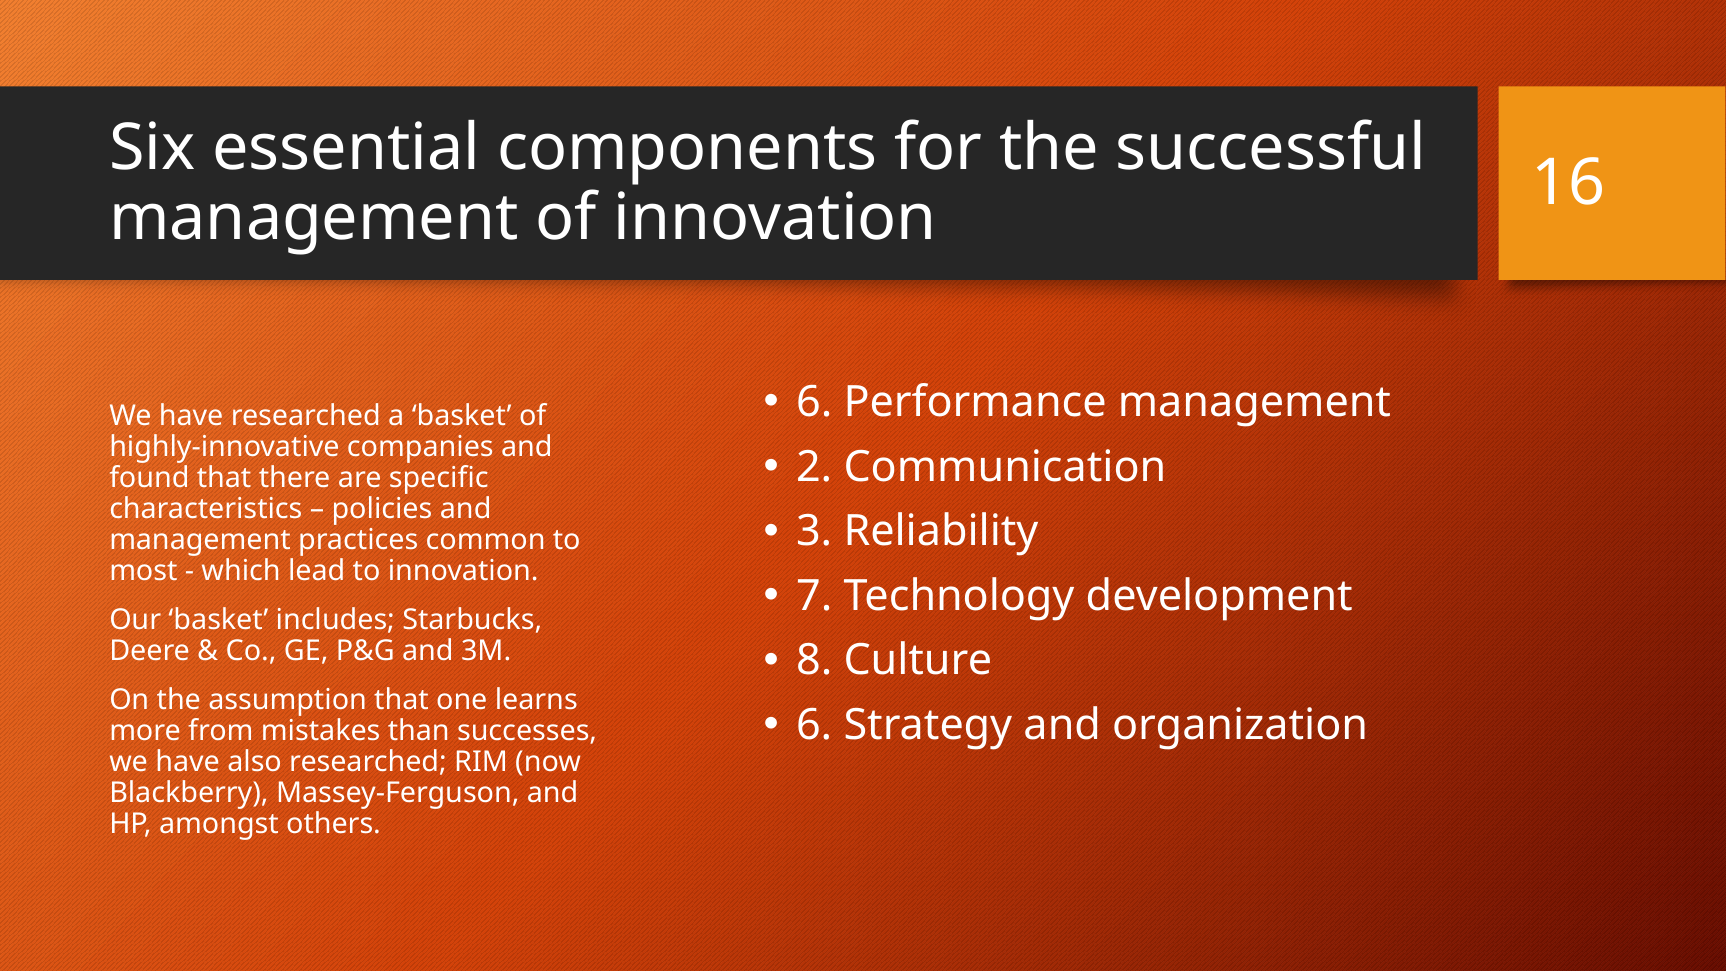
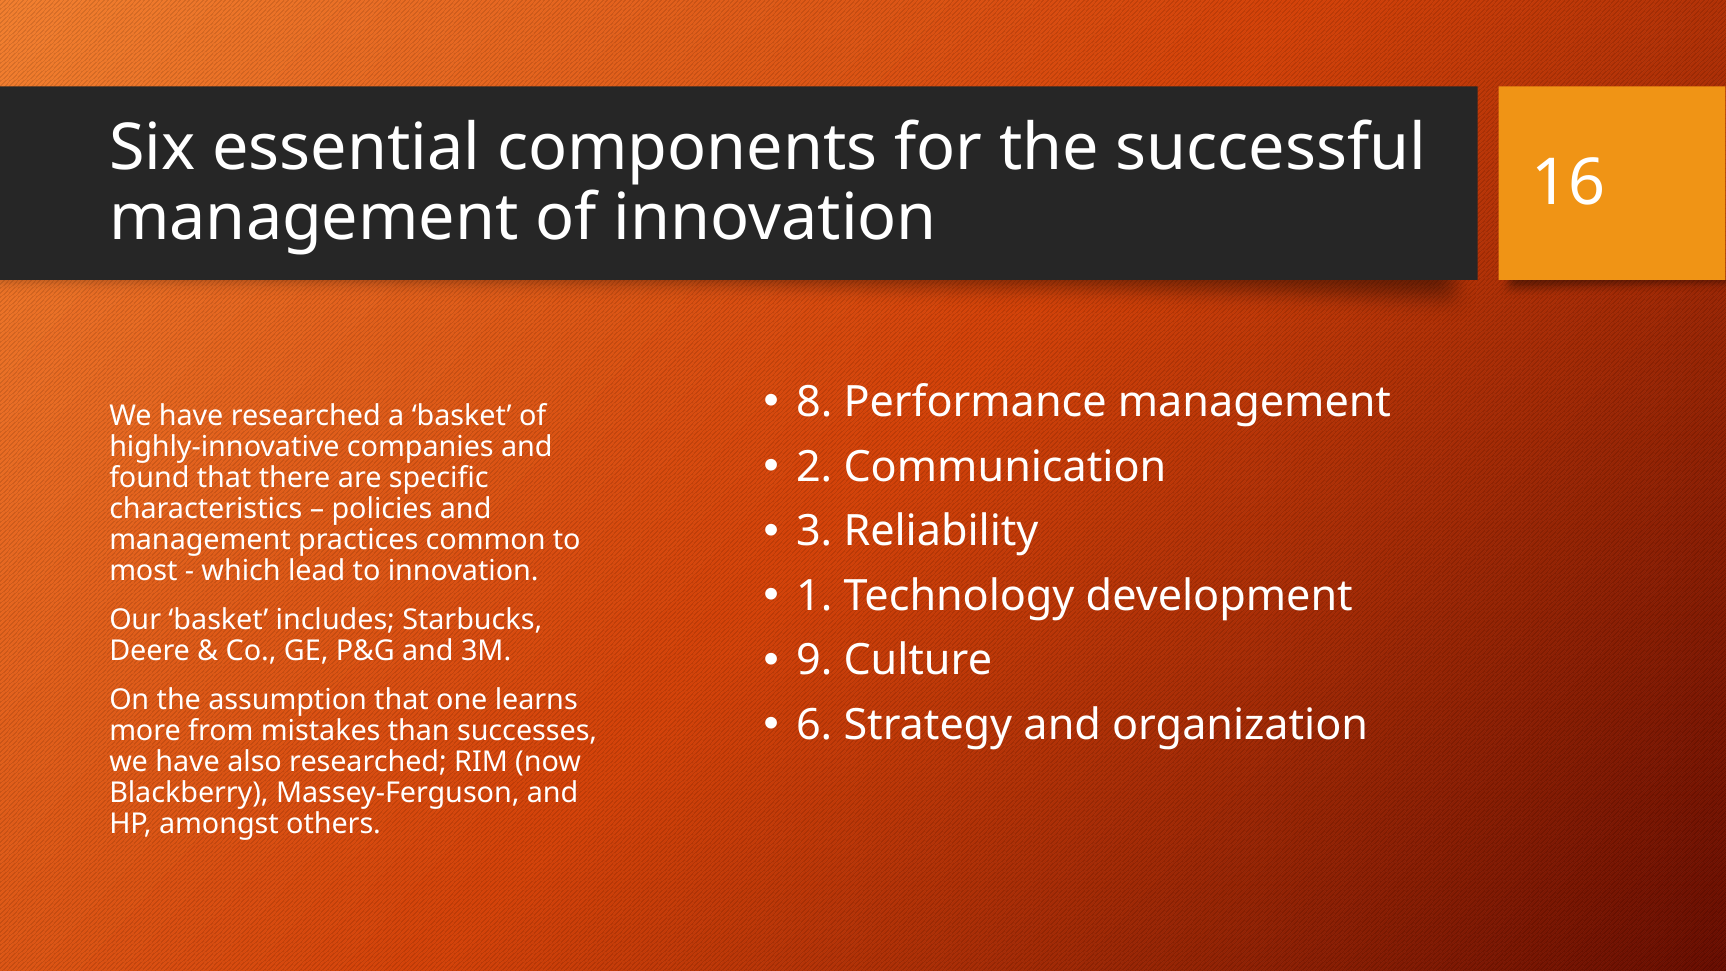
6 at (814, 402): 6 -> 8
7: 7 -> 1
8: 8 -> 9
